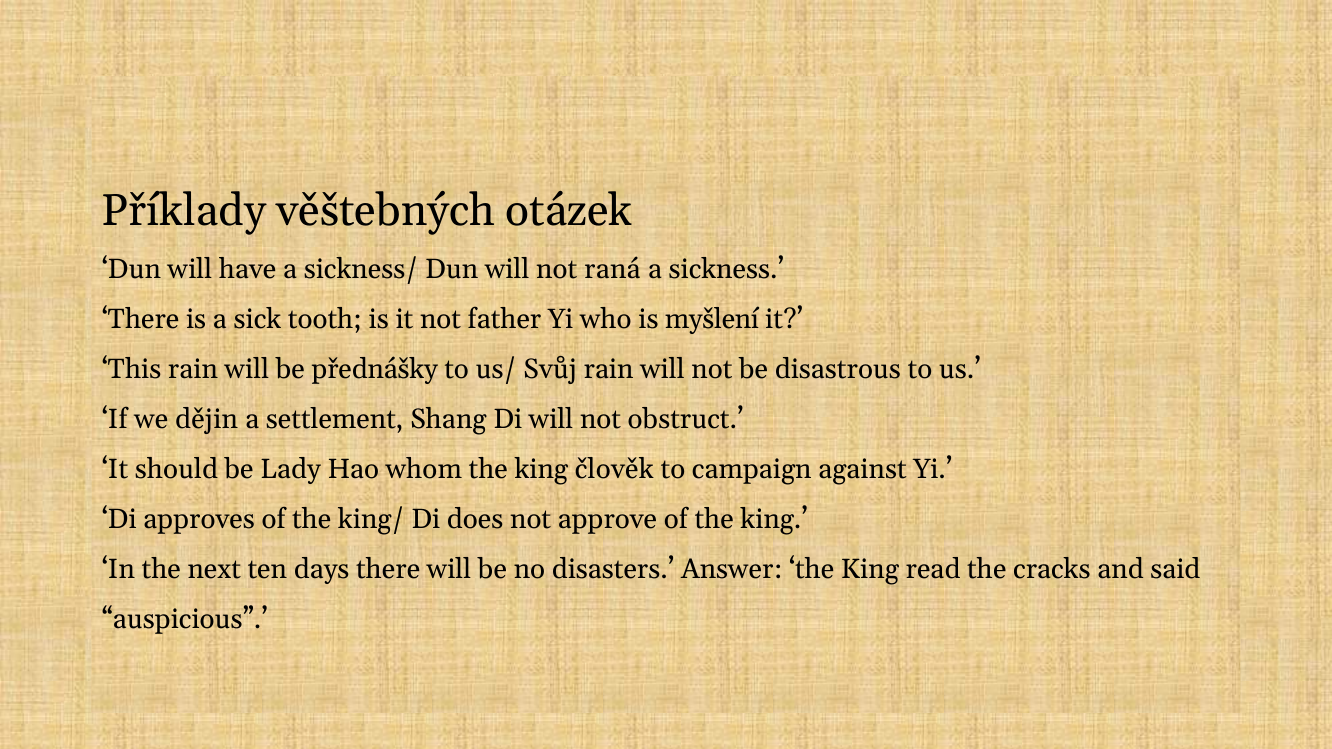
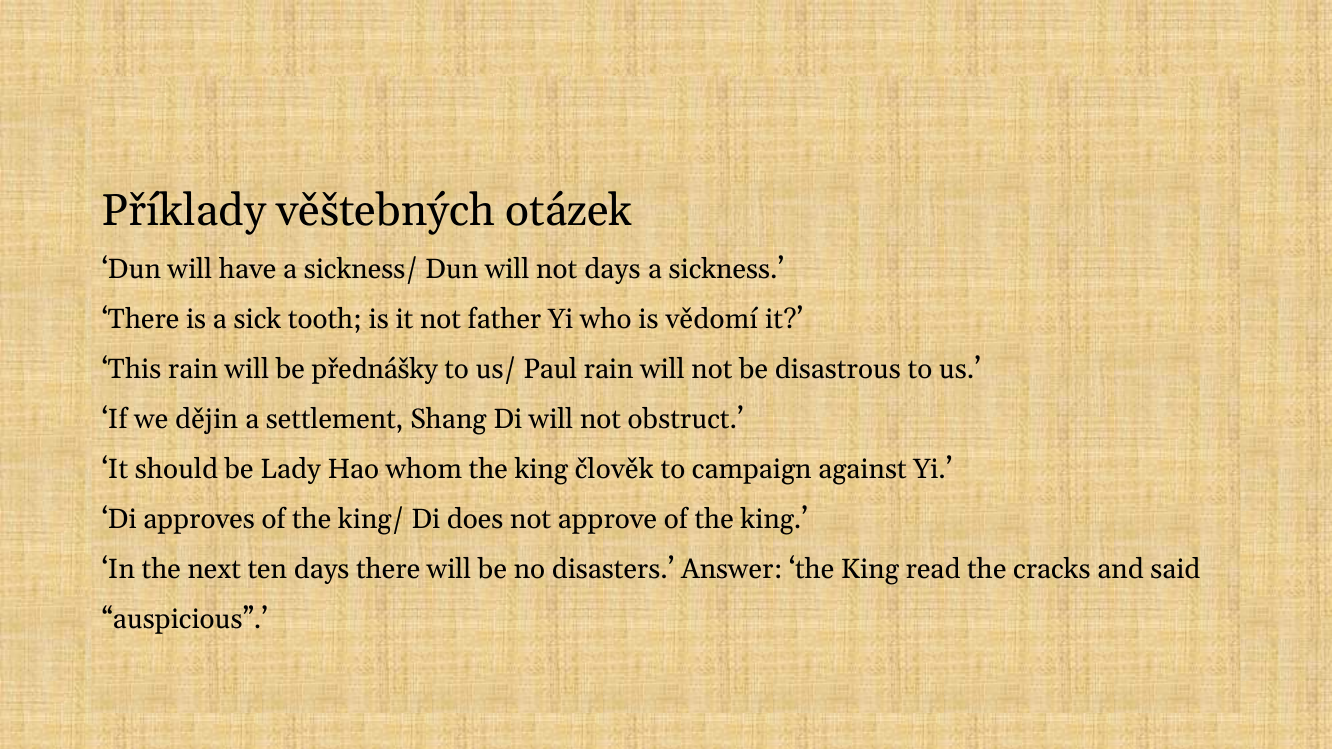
not raná: raná -> days
myšlení: myšlení -> vědomí
Svůj: Svůj -> Paul
